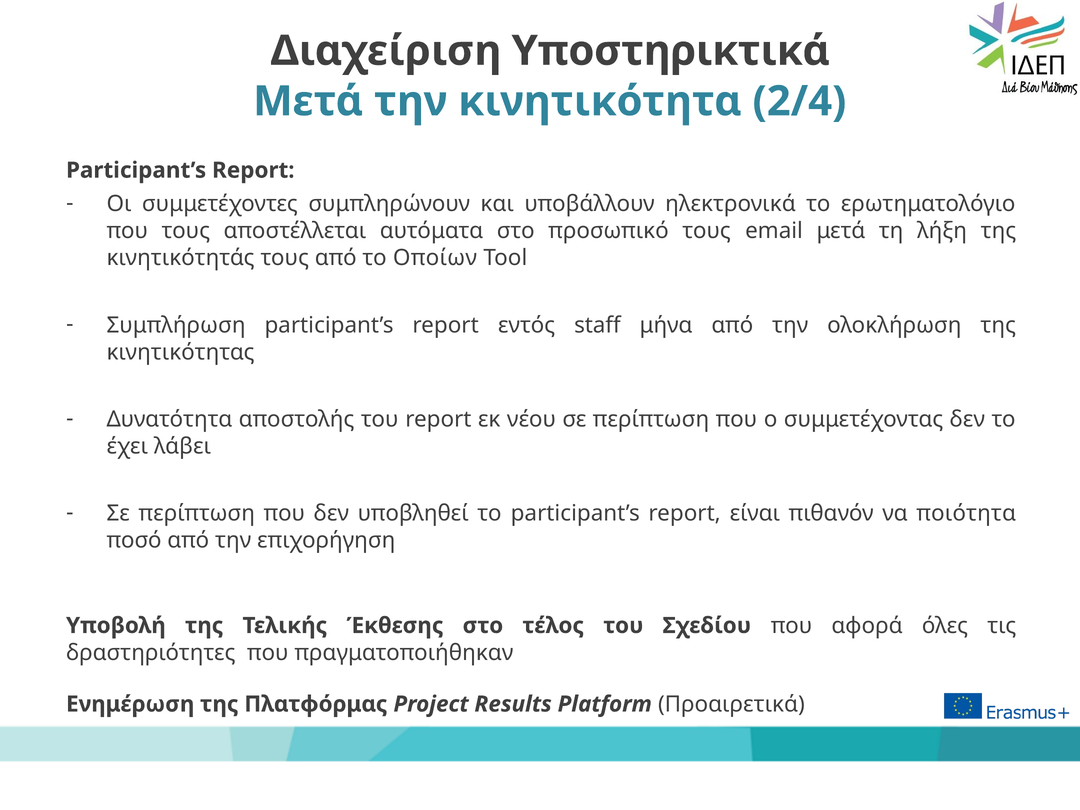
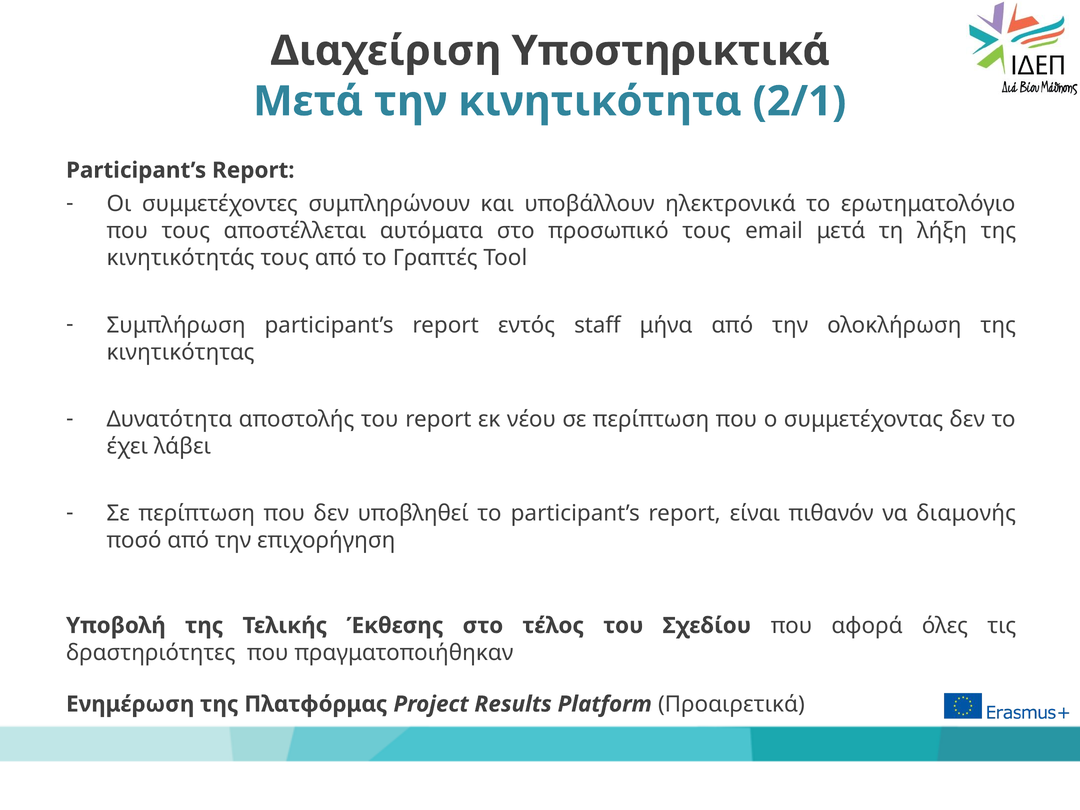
2/4: 2/4 -> 2/1
Οποίων: Οποίων -> Γραπτές
ποιότητα: ποιότητα -> διαμονής
